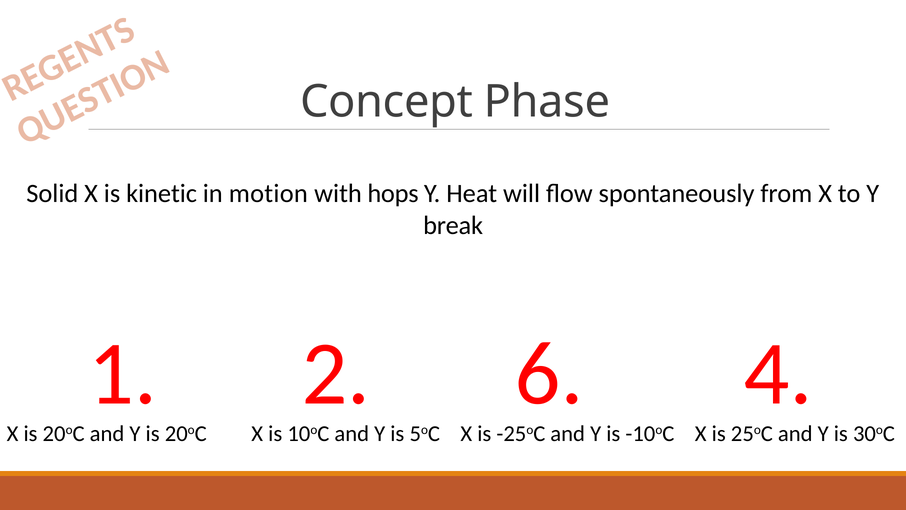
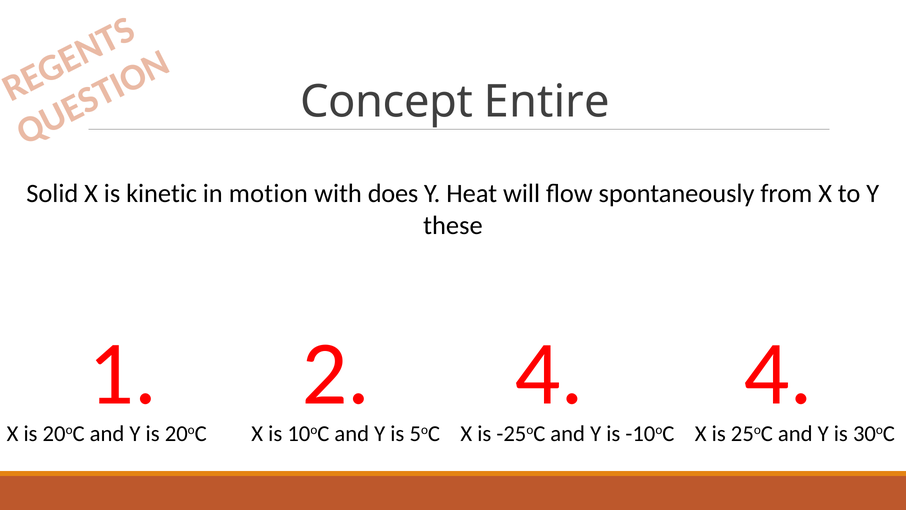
Phase: Phase -> Entire
hops: hops -> does
break: break -> these
1 6: 6 -> 4
